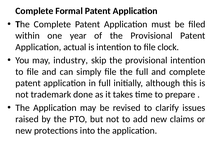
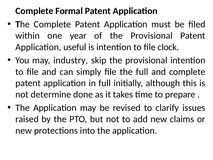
actual: actual -> useful
trademark: trademark -> determine
